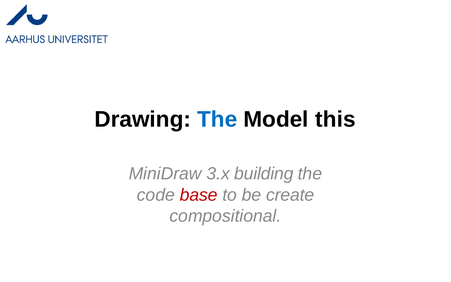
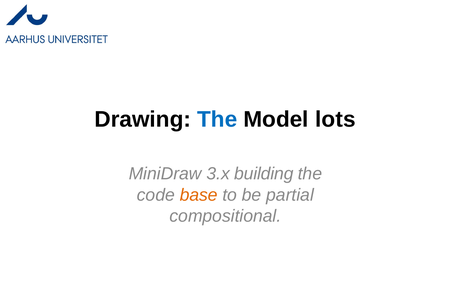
this: this -> lots
base colour: red -> orange
create: create -> partial
